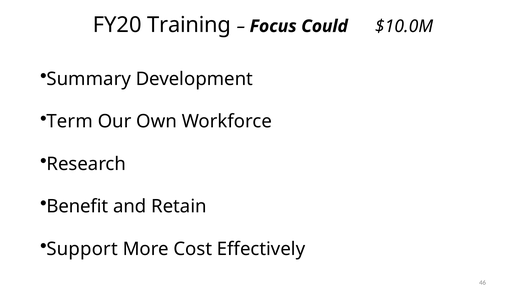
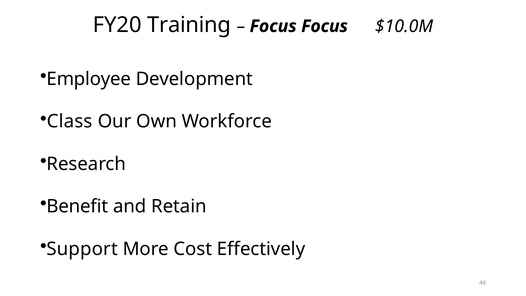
Focus Could: Could -> Focus
Summary: Summary -> Employee
Term: Term -> Class
